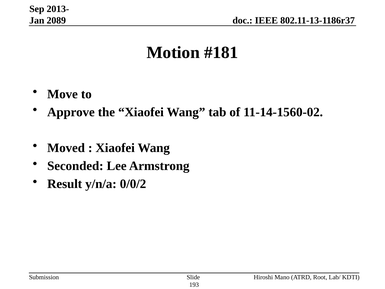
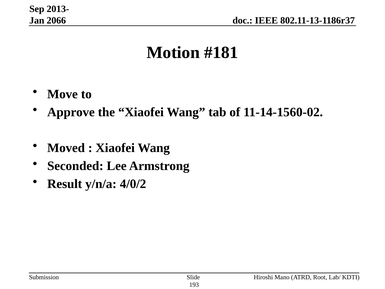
2089: 2089 -> 2066
0/0/2: 0/0/2 -> 4/0/2
